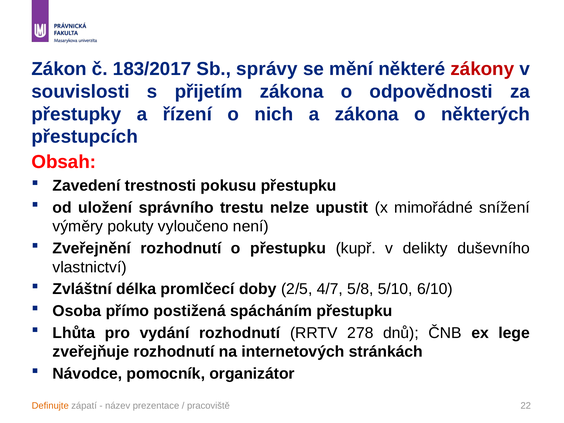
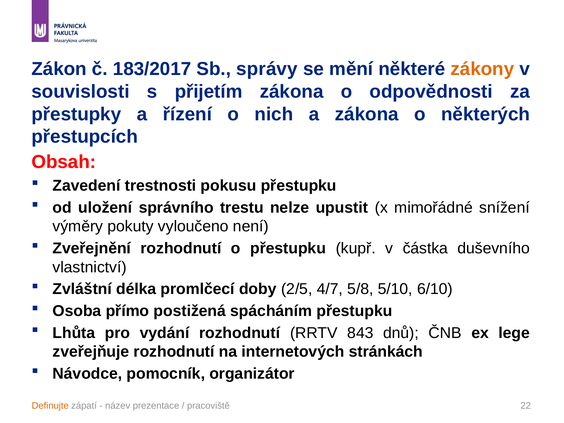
zákony colour: red -> orange
delikty: delikty -> částka
278: 278 -> 843
